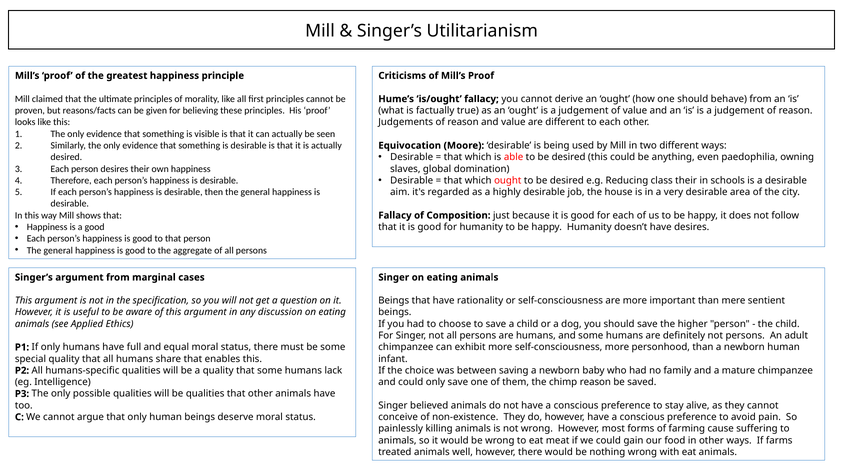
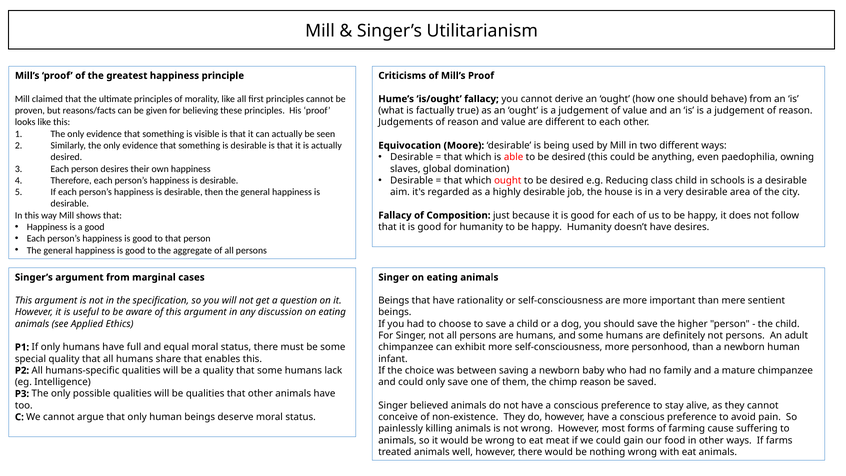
class their: their -> child
